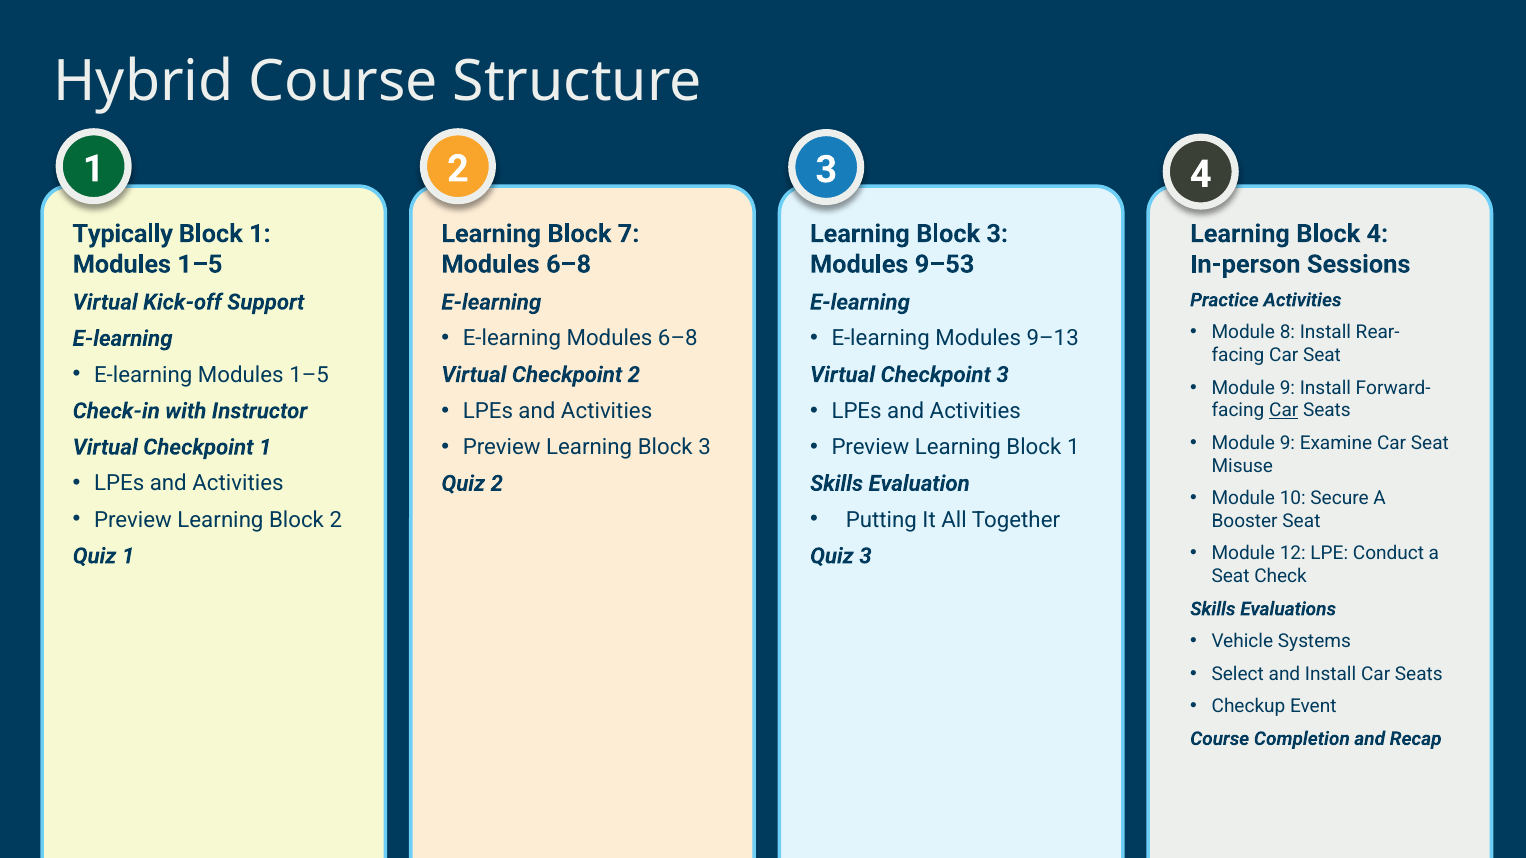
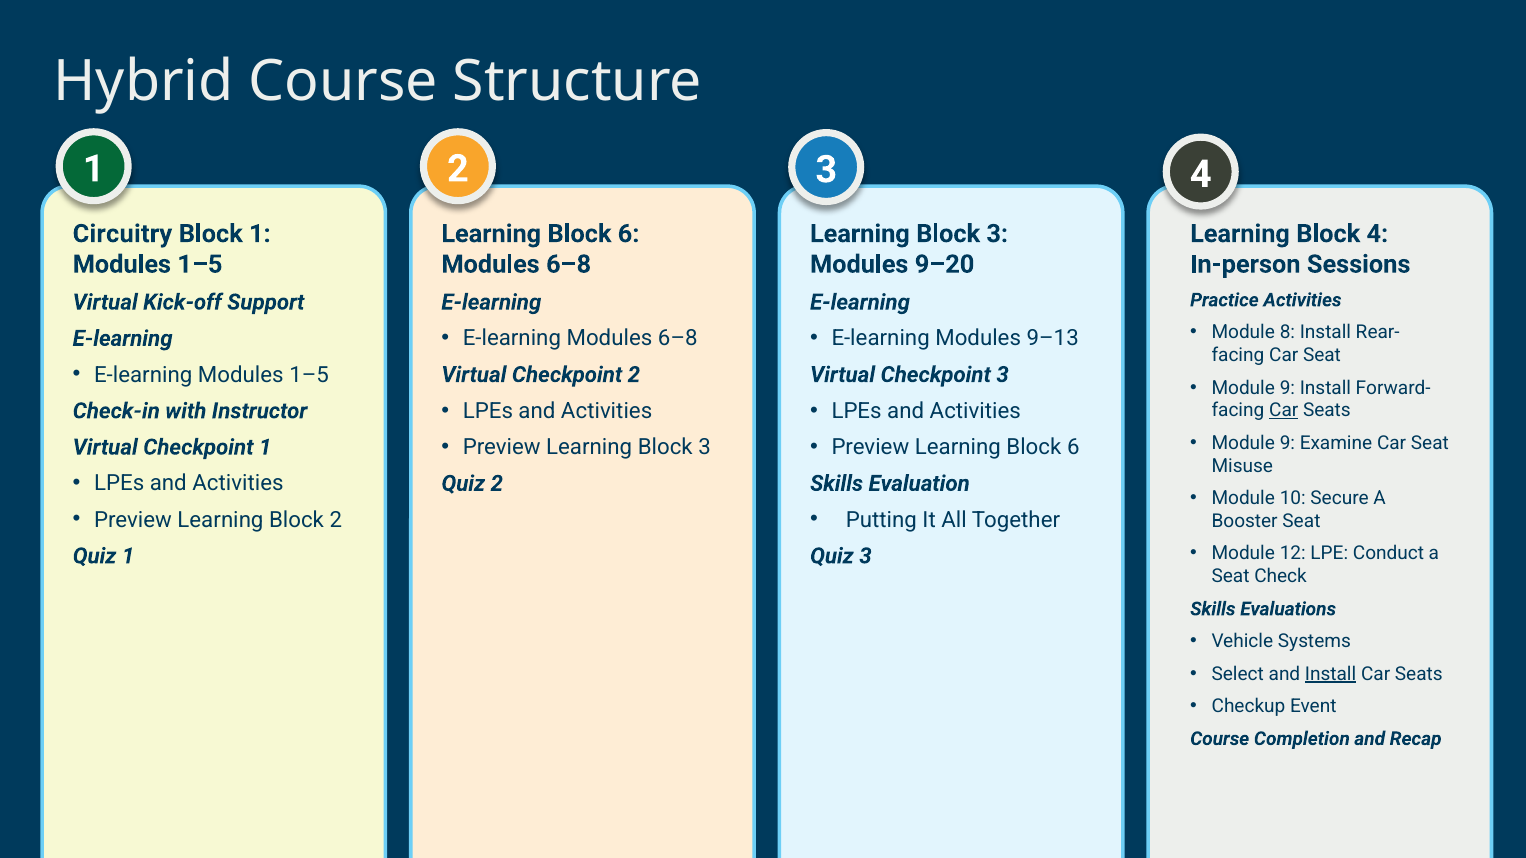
Typically: Typically -> Circuitry
7 at (629, 234): 7 -> 6
9–53: 9–53 -> 9–20
Preview Learning Block 1: 1 -> 6
Install at (1331, 674) underline: none -> present
